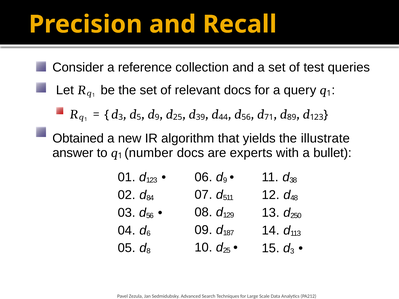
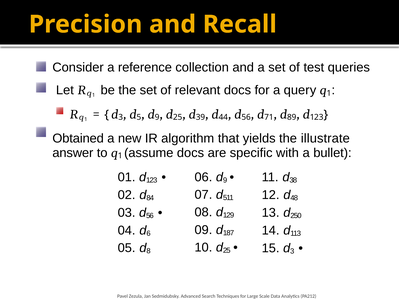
number: number -> assume
experts: experts -> specific
